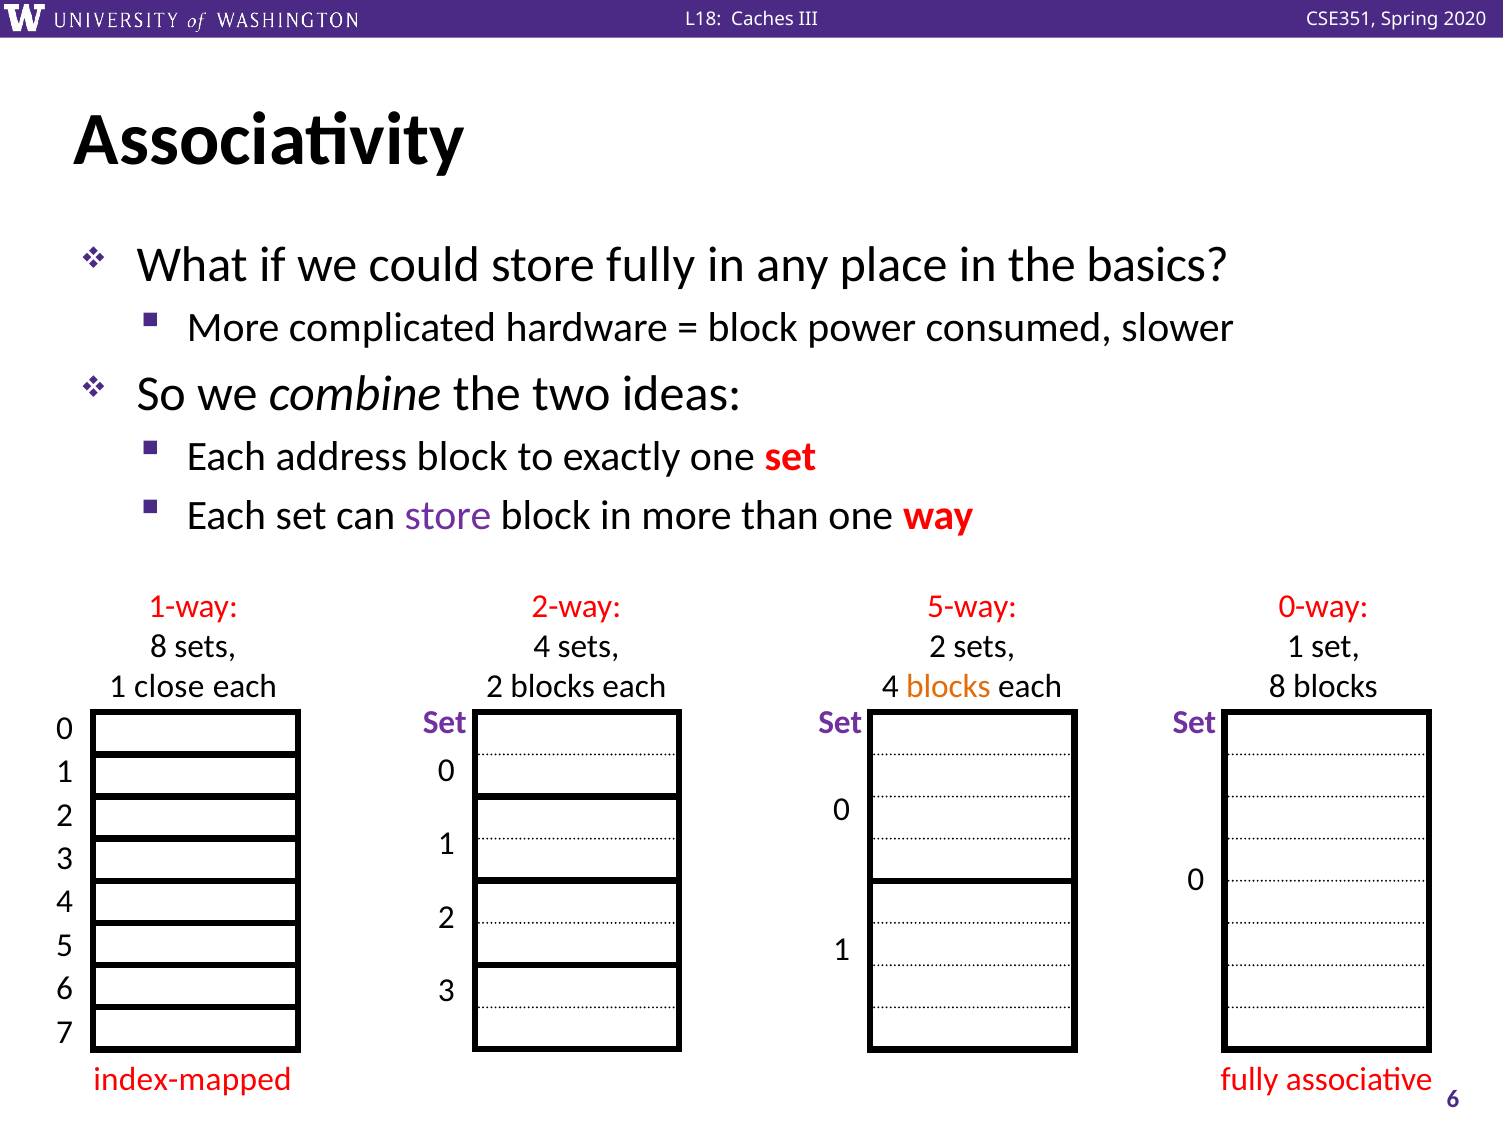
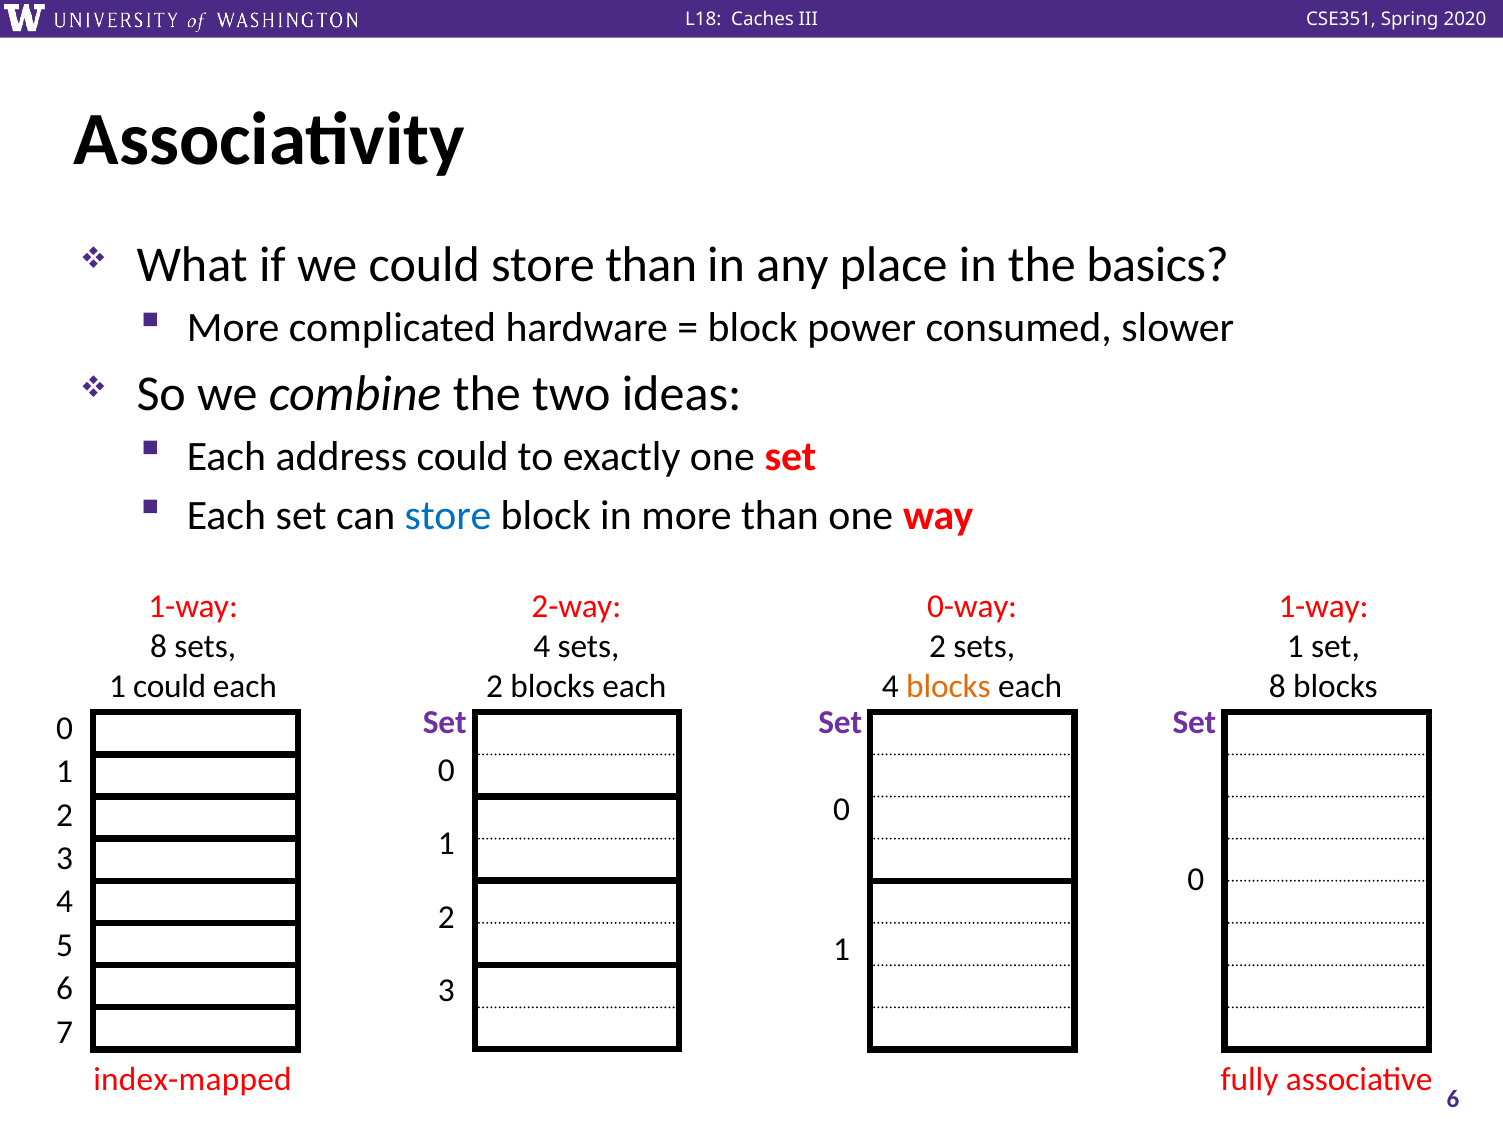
store fully: fully -> than
address block: block -> could
store at (448, 515) colour: purple -> blue
5-way: 5-way -> 0-way
0-way at (1323, 606): 0-way -> 1-way
1 close: close -> could
